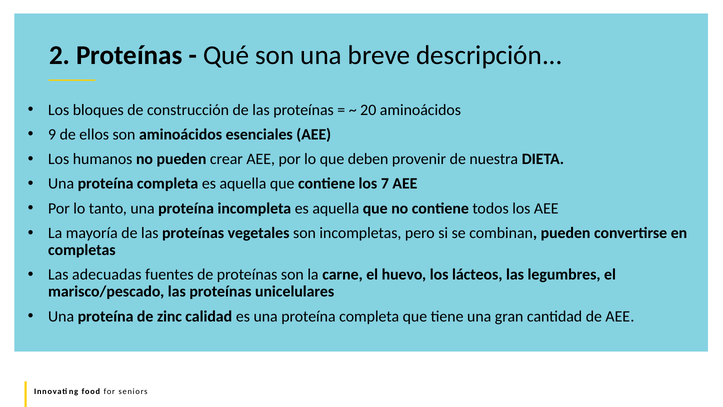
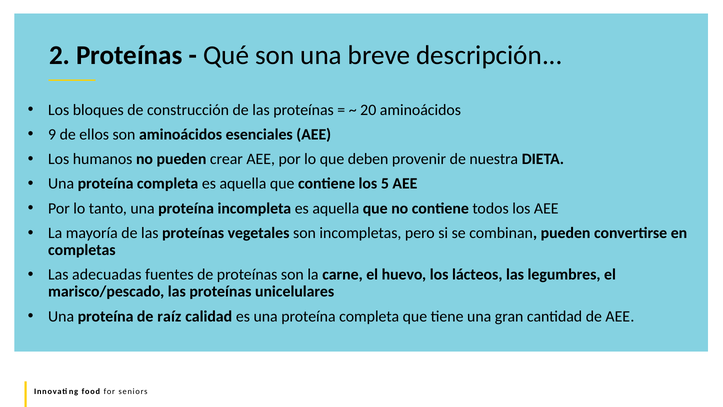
7: 7 -> 5
zinc: zinc -> raíz
